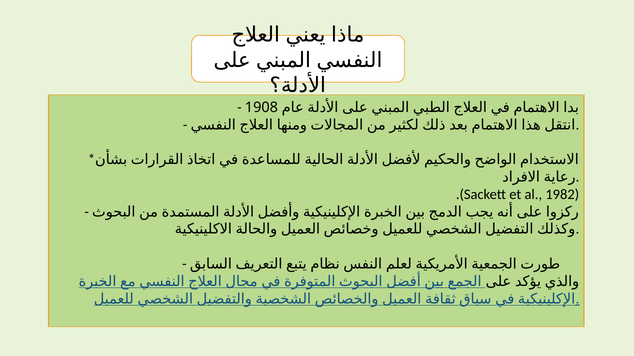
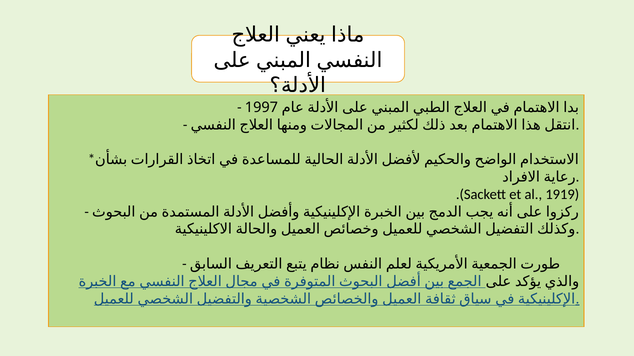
1908: 1908 -> 1997
1982: 1982 -> 1919
